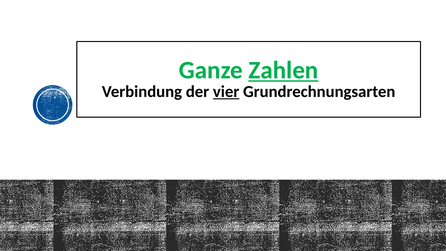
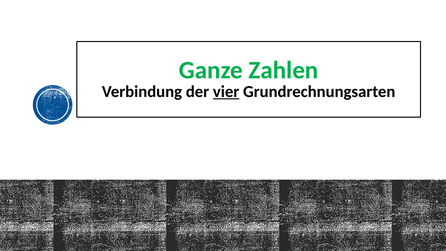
Zahlen underline: present -> none
